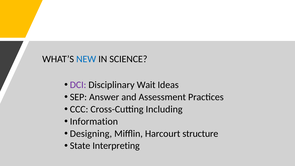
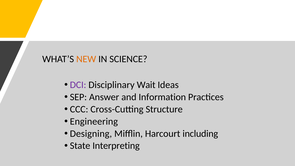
NEW colour: blue -> orange
Assessment: Assessment -> Information
Including: Including -> Structure
Information: Information -> Engineering
structure: structure -> including
